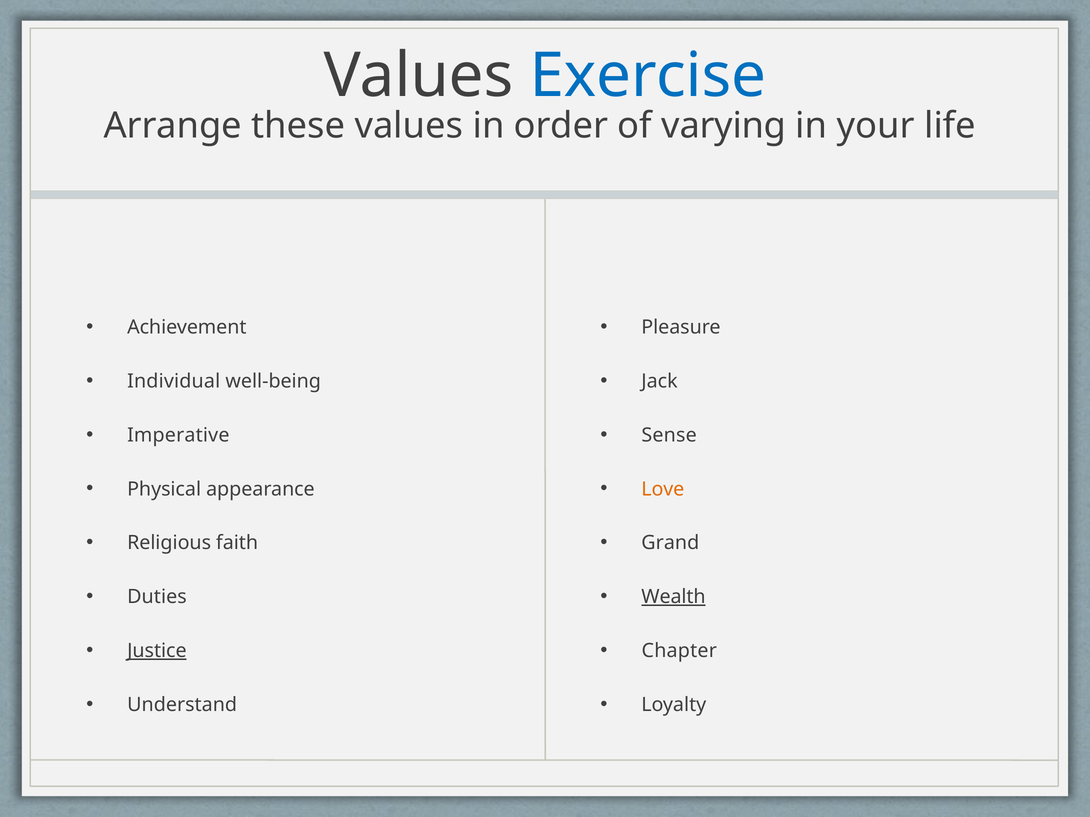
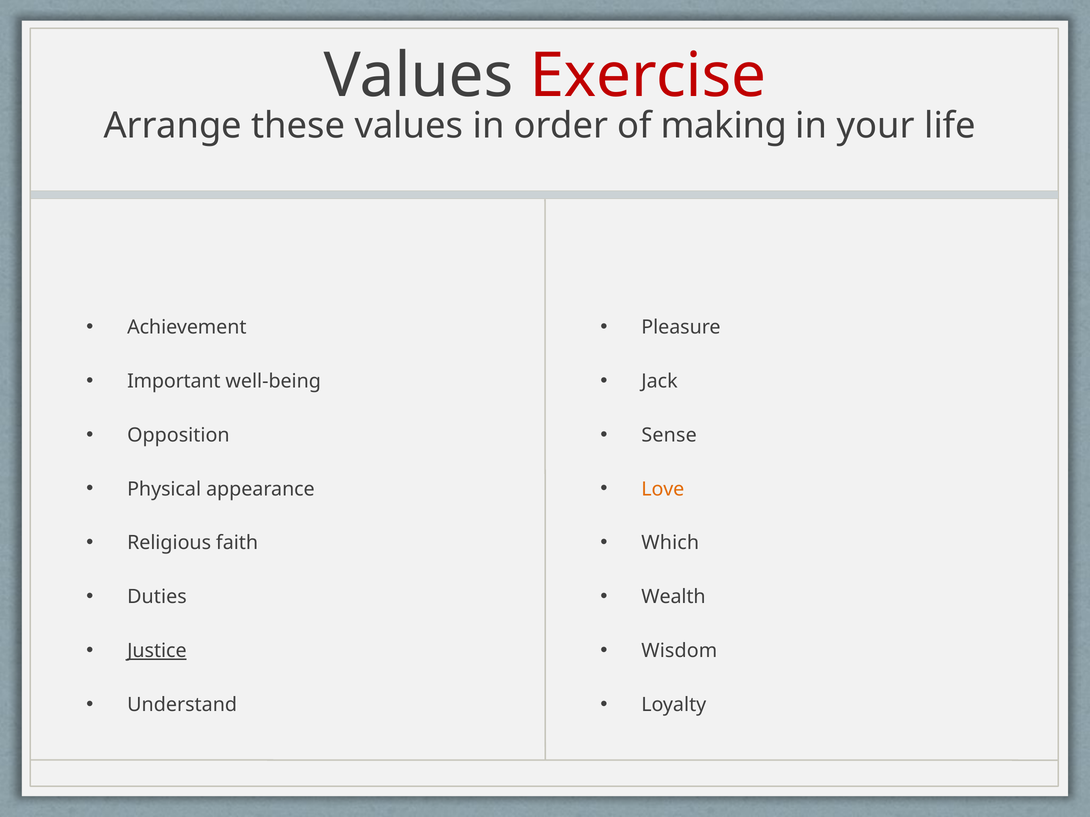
Exercise colour: blue -> red
varying: varying -> making
Individual: Individual -> Important
Imperative: Imperative -> Opposition
Grand: Grand -> Which
Wealth underline: present -> none
Chapter: Chapter -> Wisdom
